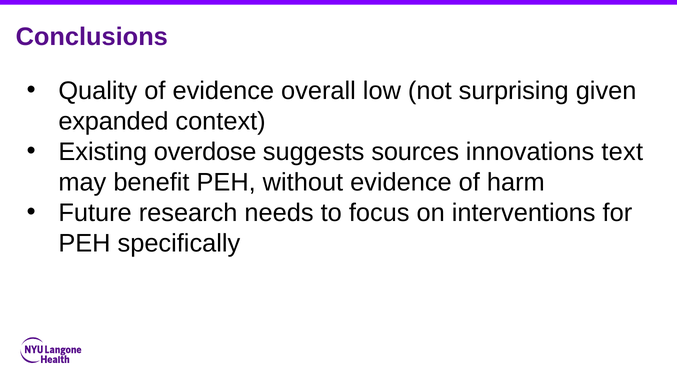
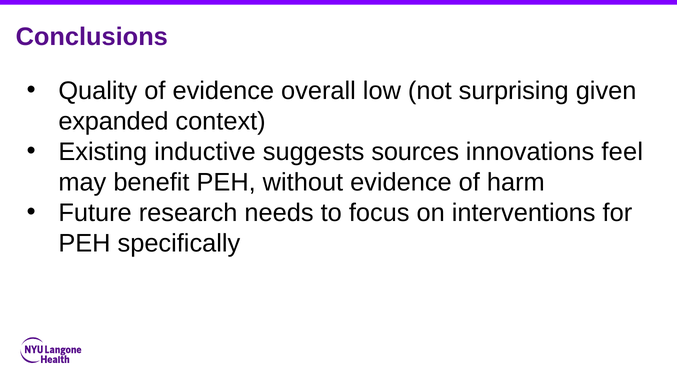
overdose: overdose -> inductive
text: text -> feel
